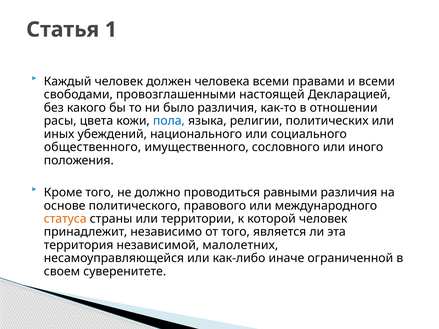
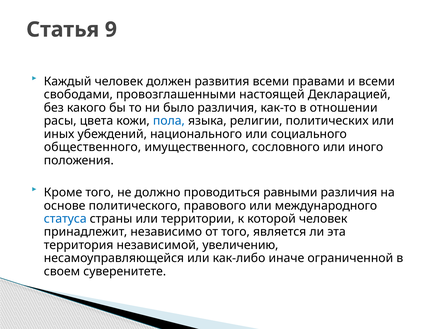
1: 1 -> 9
человека: человека -> развития
статуса colour: orange -> blue
малолетних: малолетних -> увеличению
